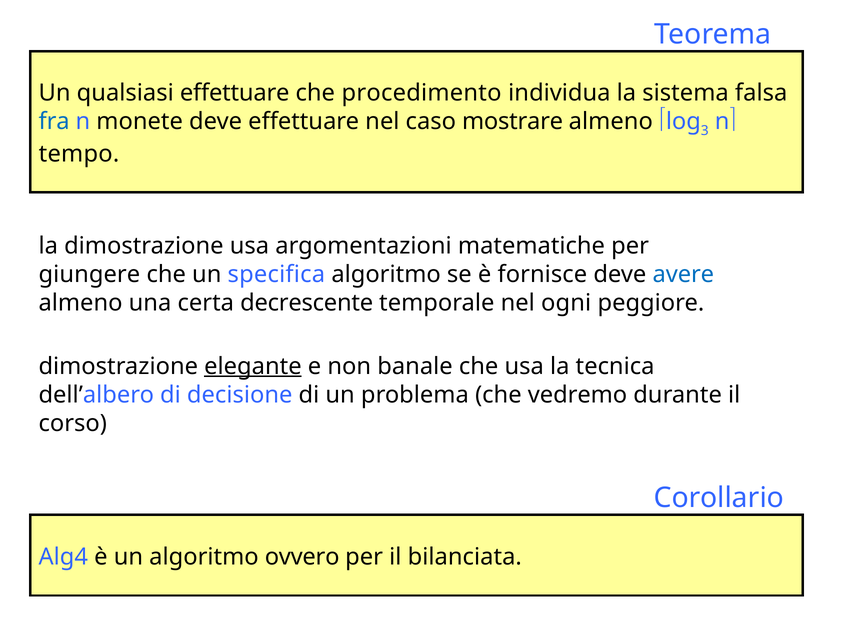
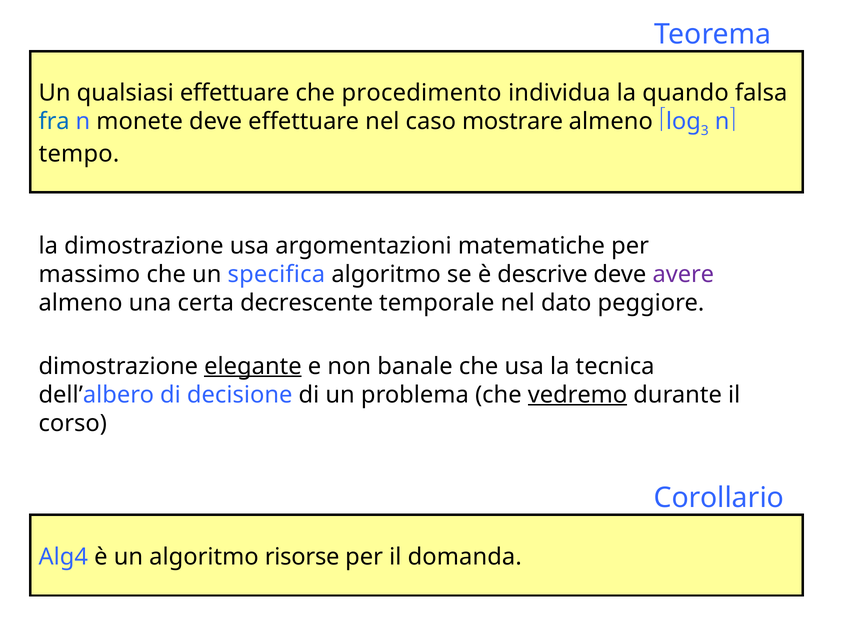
sistema: sistema -> quando
giungere: giungere -> massimo
fornisce: fornisce -> descrive
avere colour: blue -> purple
ogni: ogni -> dato
vedremo underline: none -> present
ovvero: ovvero -> risorse
bilanciata: bilanciata -> domanda
